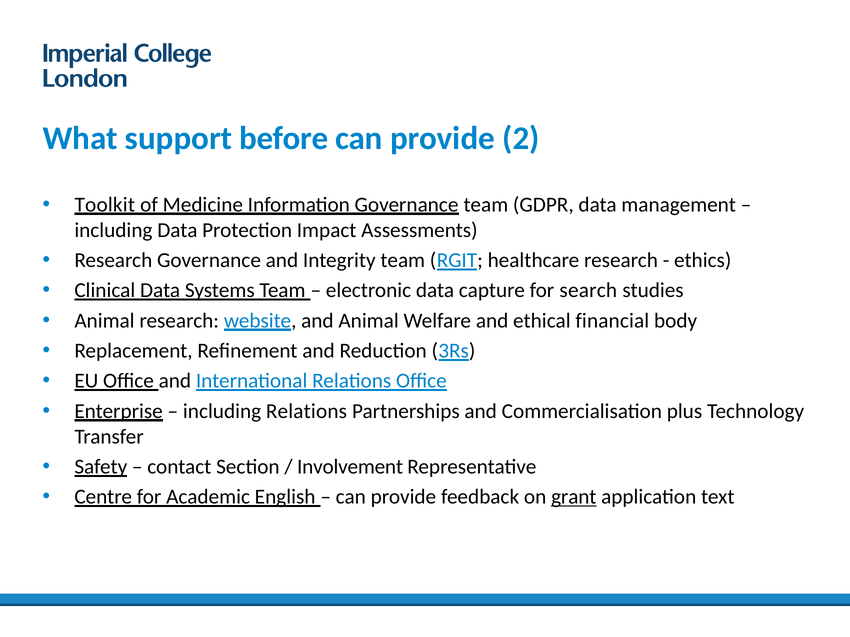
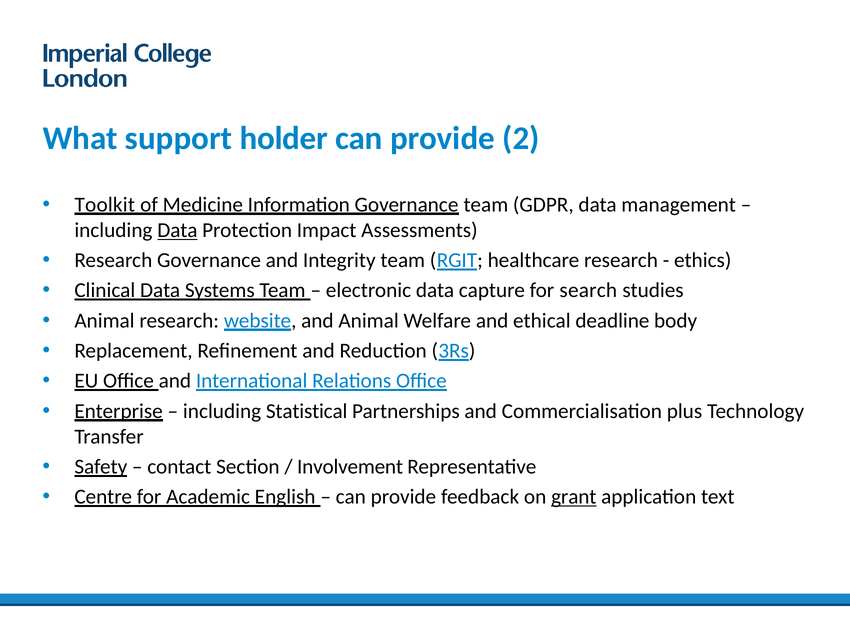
before: before -> holder
Data at (177, 231) underline: none -> present
financial: financial -> deadline
including Relations: Relations -> Statistical
